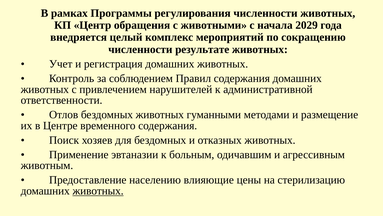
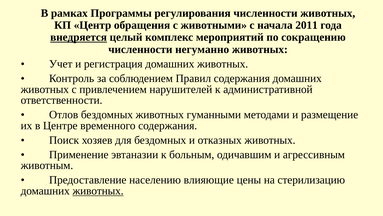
2029: 2029 -> 2011
внедряется underline: none -> present
результате: результате -> негуманно
